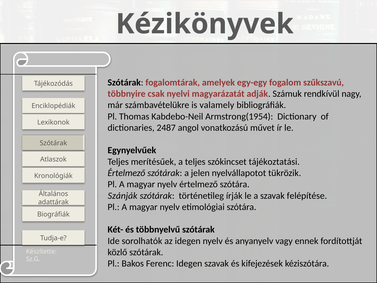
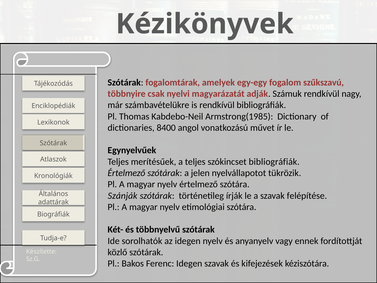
is valamely: valamely -> rendkívül
Armstrong(1954: Armstrong(1954 -> Armstrong(1985
2487: 2487 -> 8400
szókincset tájékoztatási: tájékoztatási -> bibliográfiák
